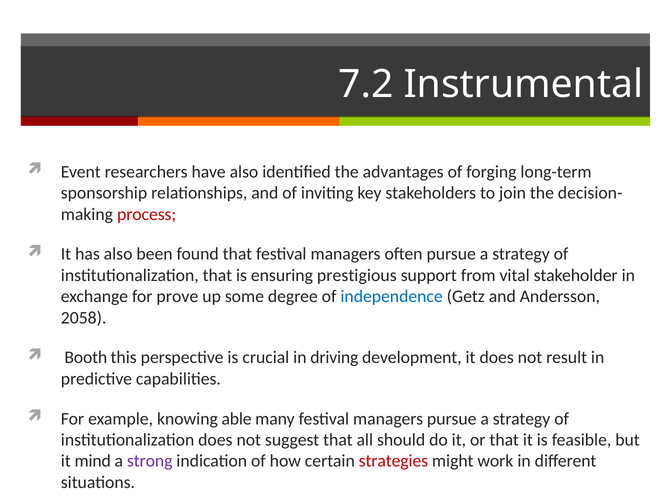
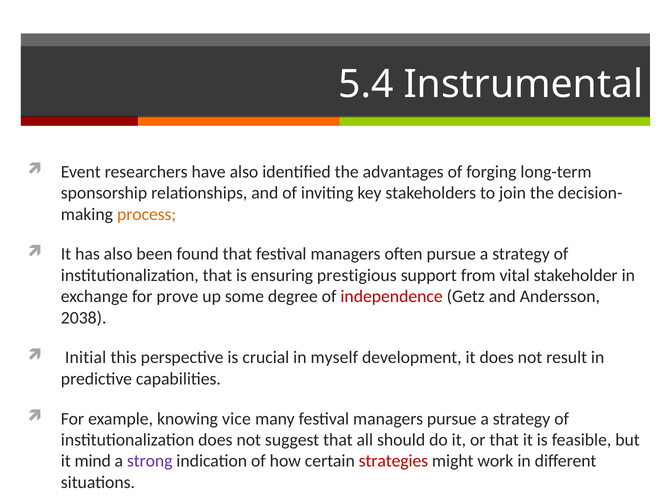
7.2: 7.2 -> 5.4
process colour: red -> orange
independence colour: blue -> red
2058: 2058 -> 2038
Booth: Booth -> Initial
driving: driving -> myself
able: able -> vice
